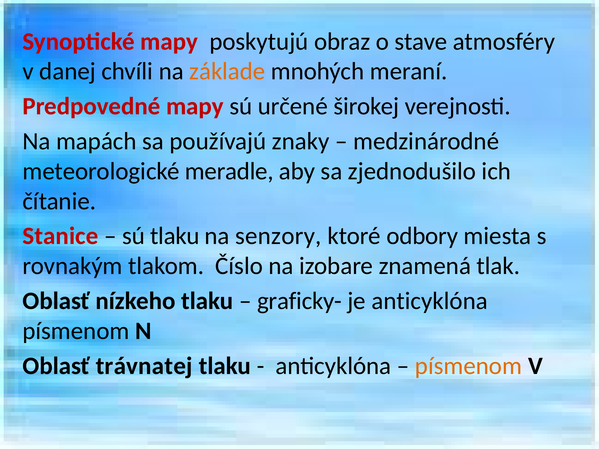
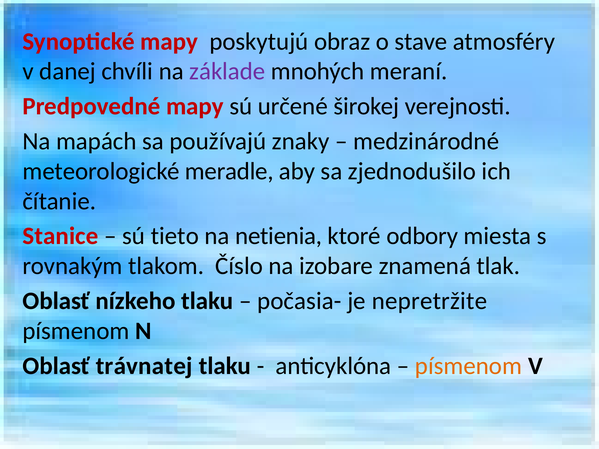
základe colour: orange -> purple
sú tlaku: tlaku -> tieto
senzory: senzory -> netienia
graficky-: graficky- -> počasia-
je anticyklóna: anticyklóna -> nepretržite
